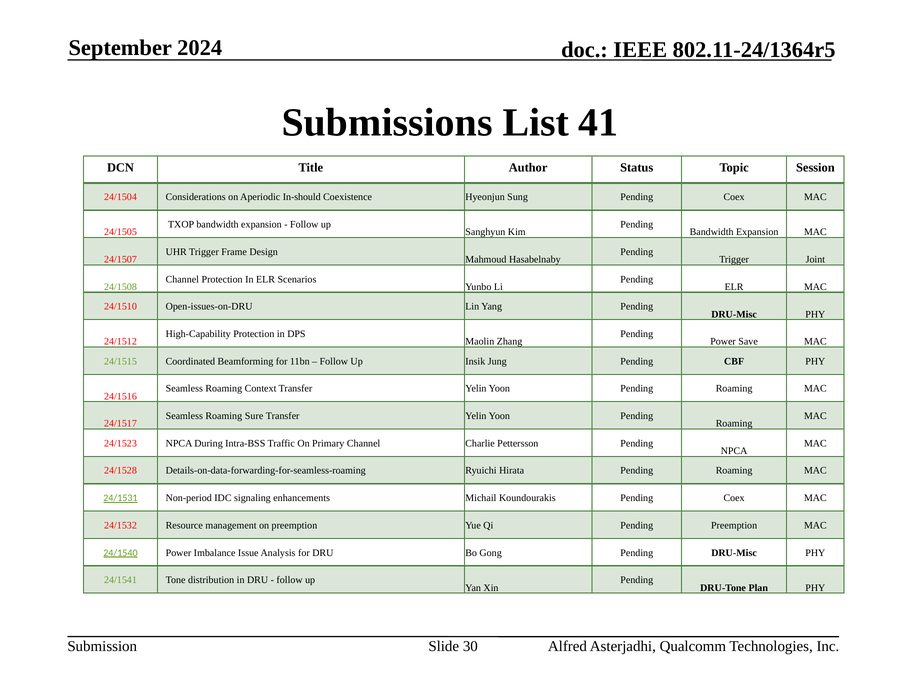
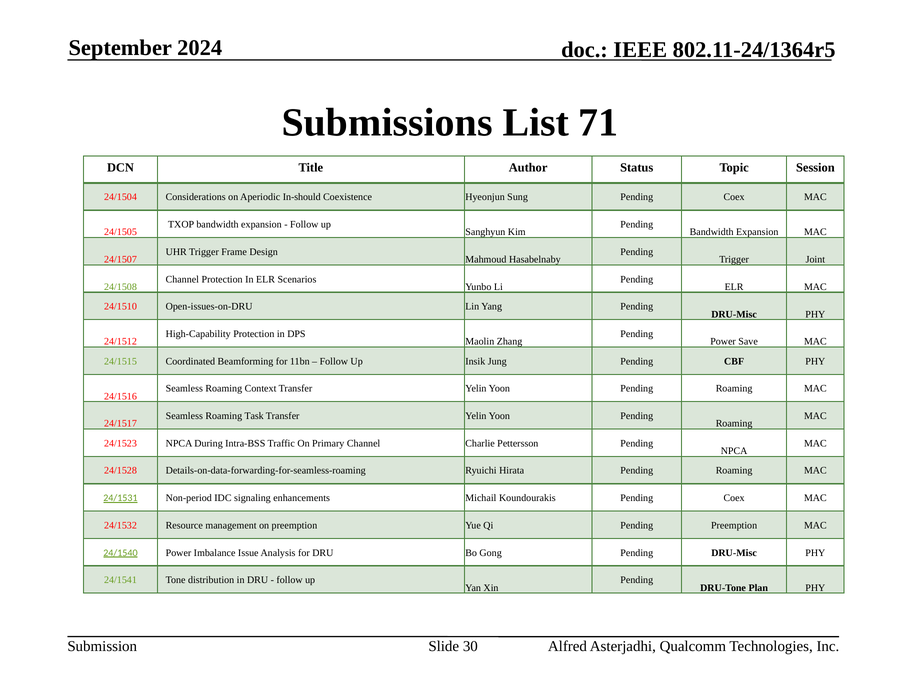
41: 41 -> 71
Sure: Sure -> Task
